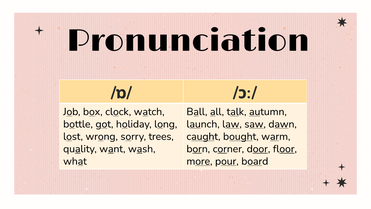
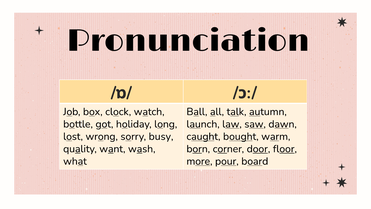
trees: trees -> busy
